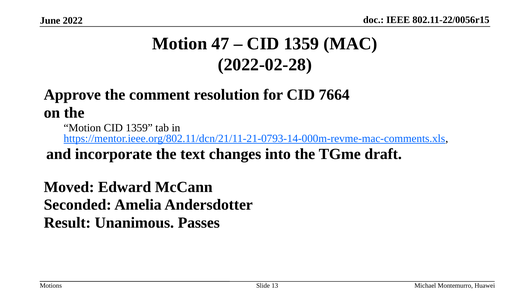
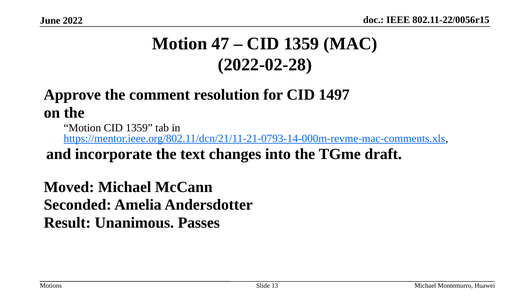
7664: 7664 -> 1497
Moved Edward: Edward -> Michael
